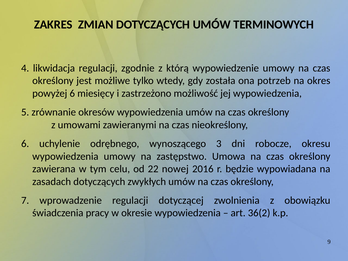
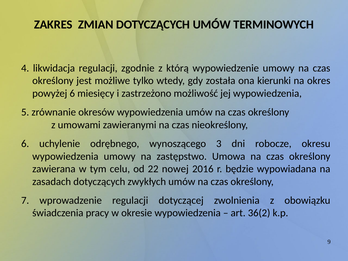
potrzeb: potrzeb -> kierunki
